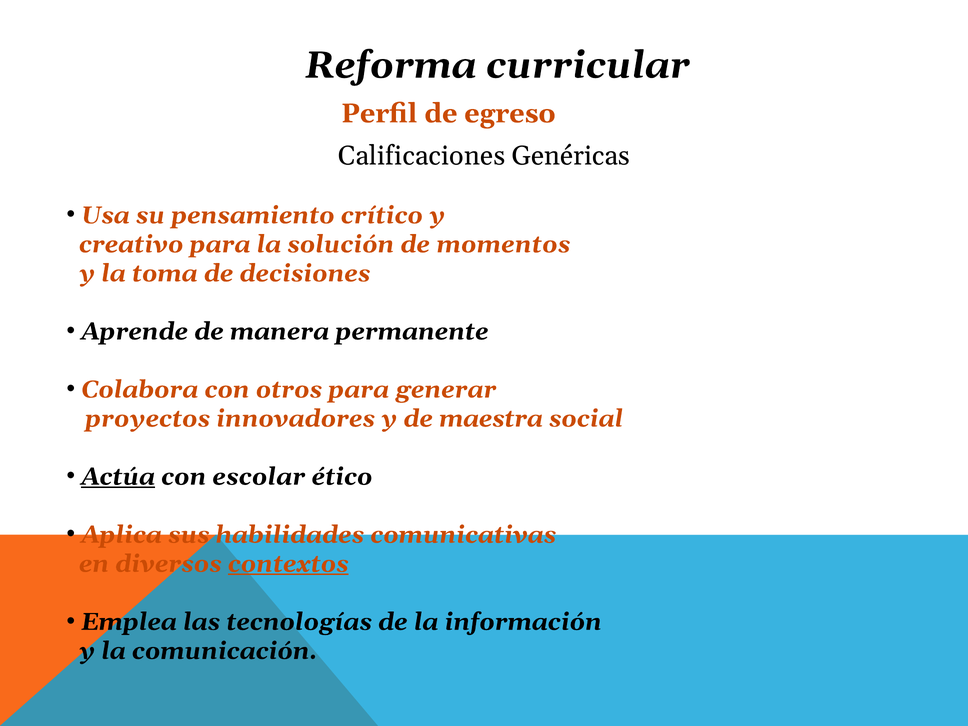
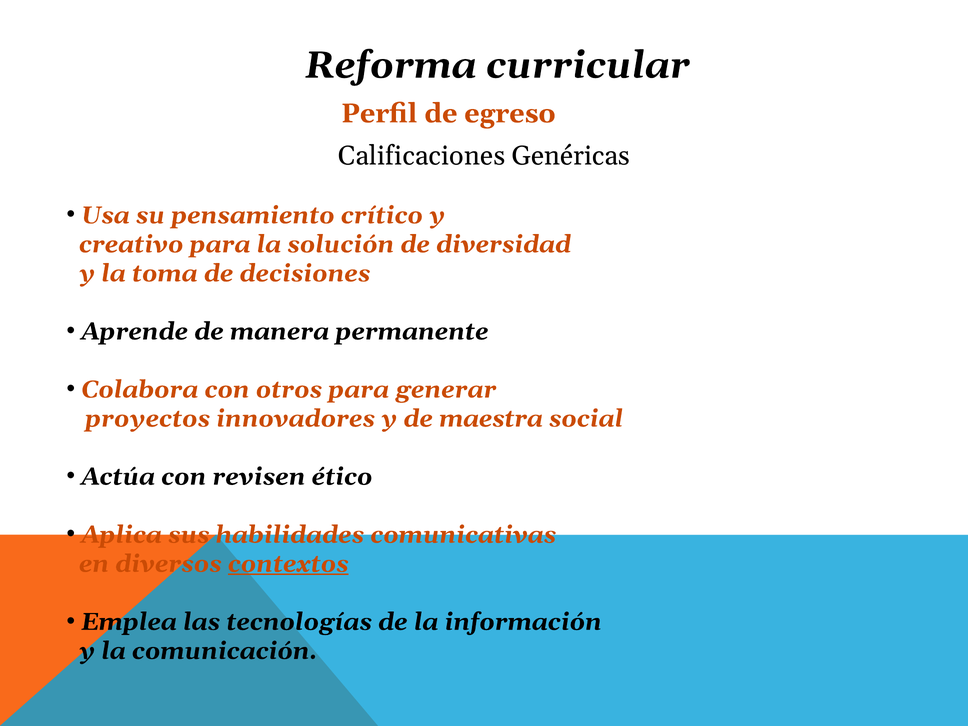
momentos: momentos -> diversidad
Actúa underline: present -> none
escolar: escolar -> revisen
